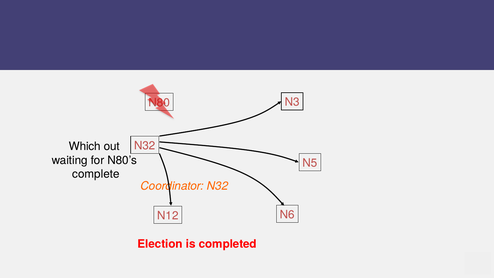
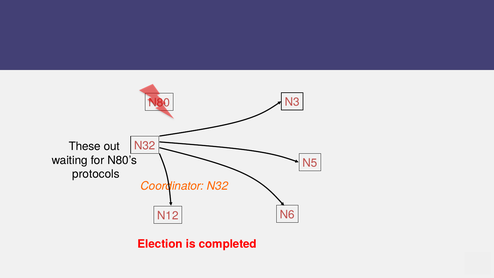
Which: Which -> These
complete: complete -> protocols
